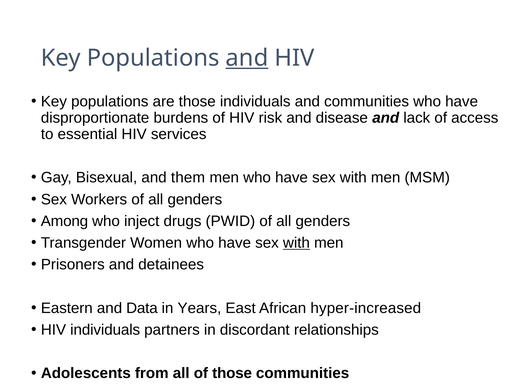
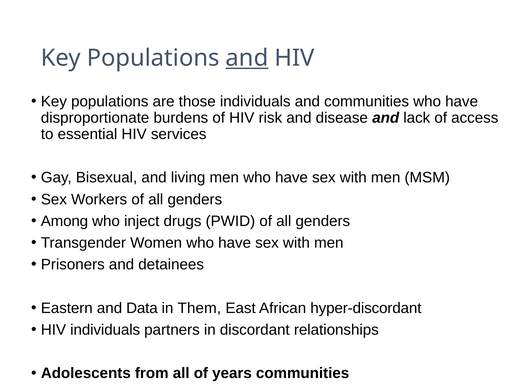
them: them -> living
with at (296, 243) underline: present -> none
Years: Years -> Them
hyper-increased: hyper-increased -> hyper-discordant
of those: those -> years
